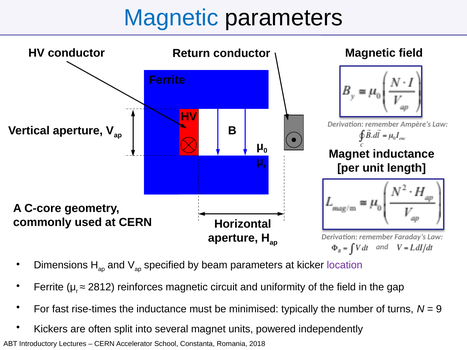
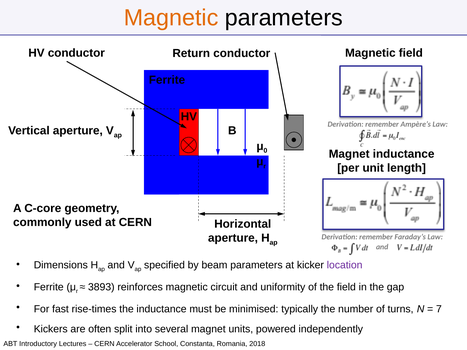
Magnetic at (171, 18) colour: blue -> orange
2812: 2812 -> 3893
9: 9 -> 7
